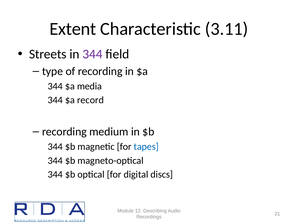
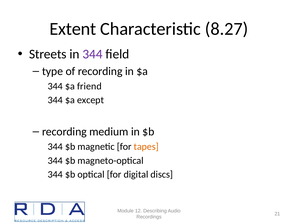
3.11: 3.11 -> 8.27
media: media -> friend
record: record -> except
tapes colour: blue -> orange
